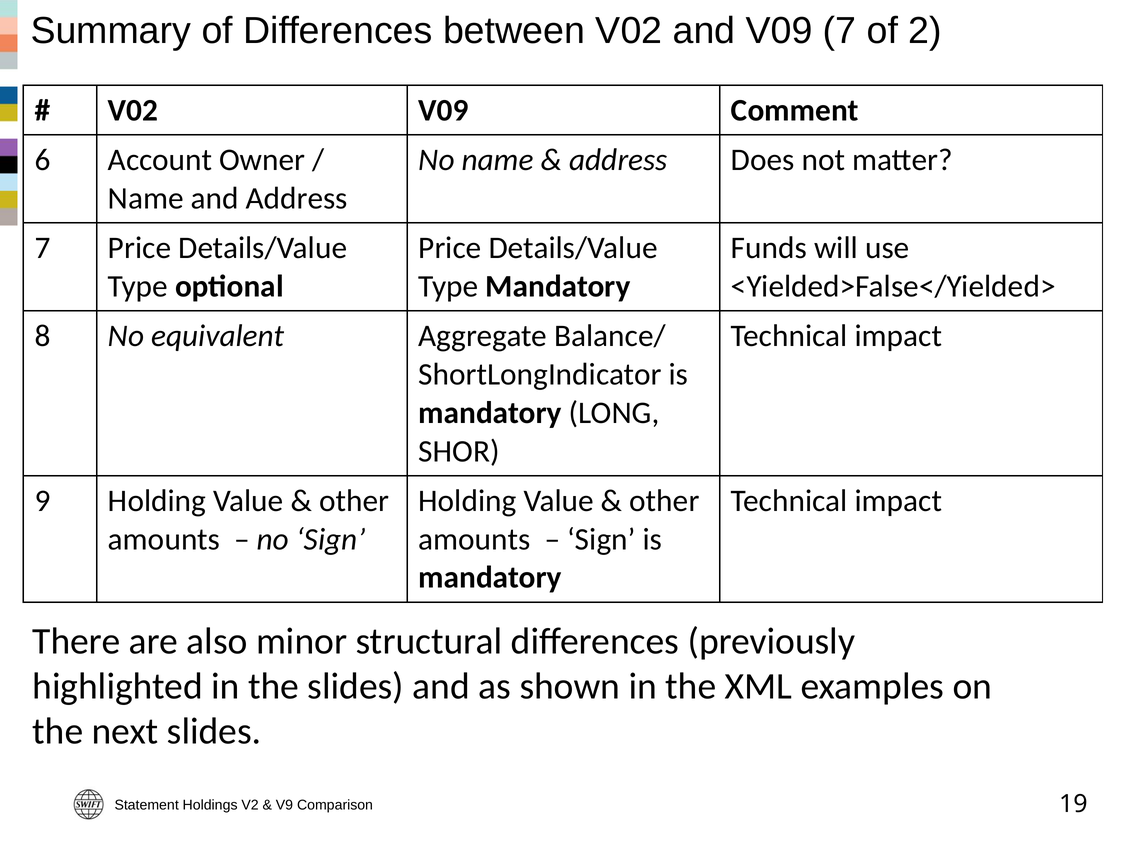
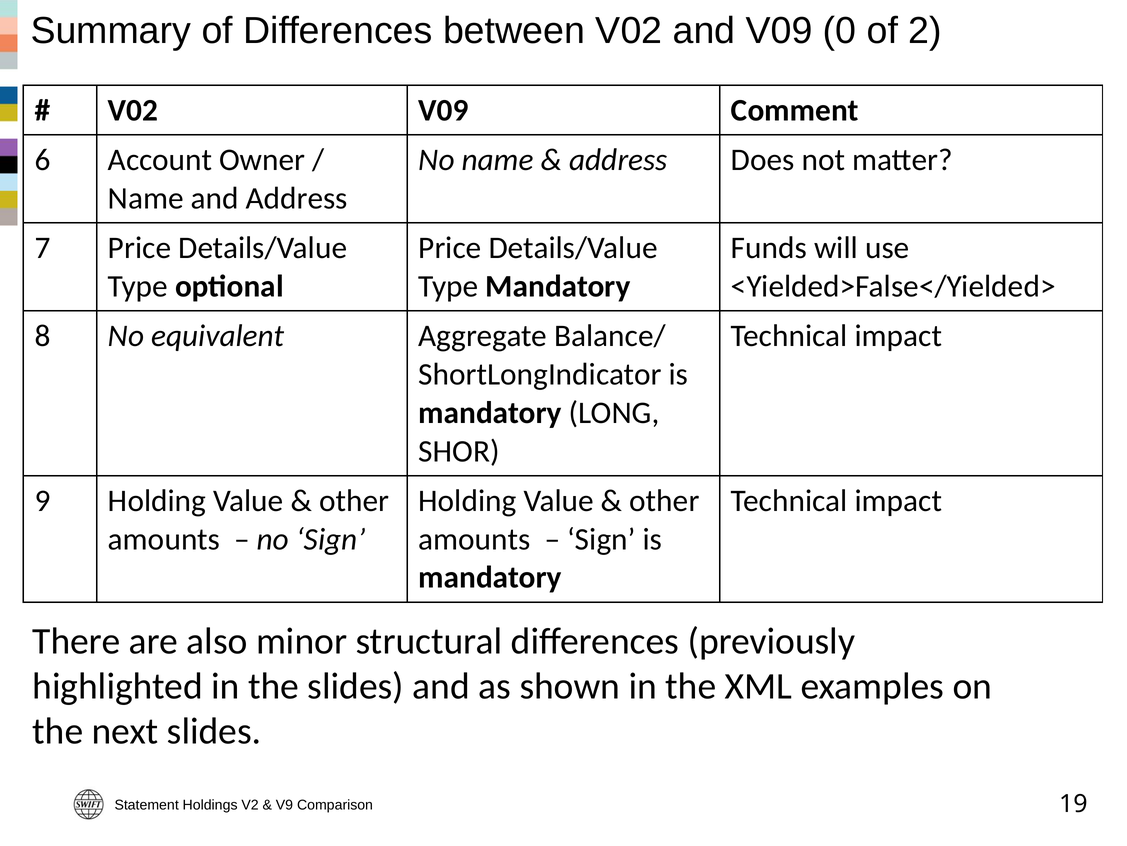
V09 7: 7 -> 0
